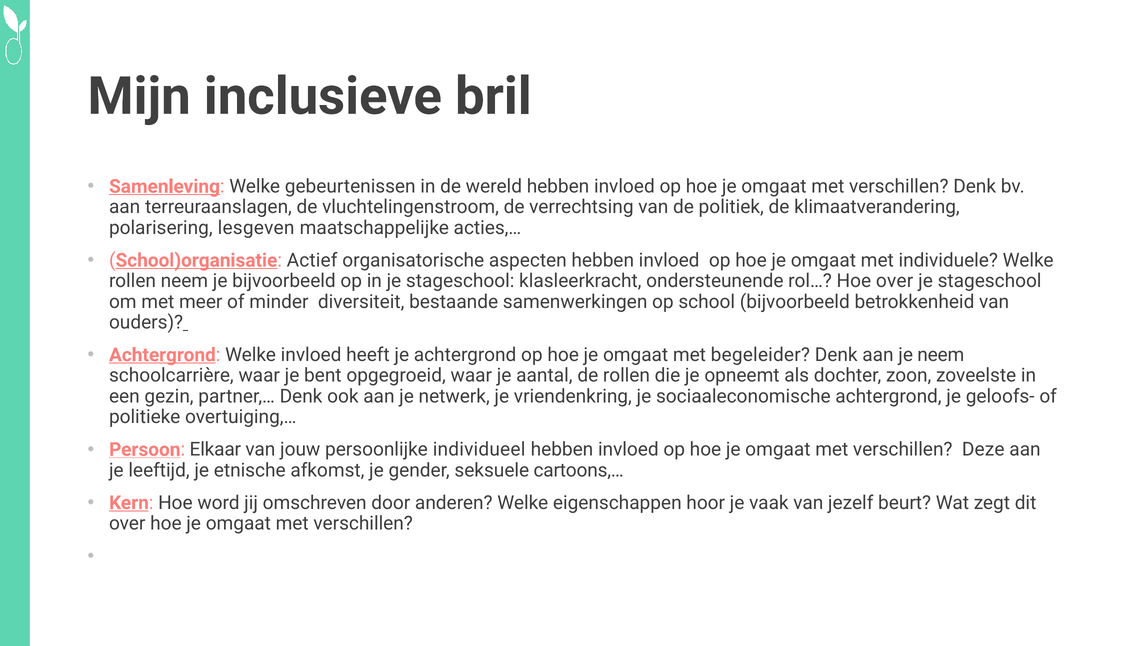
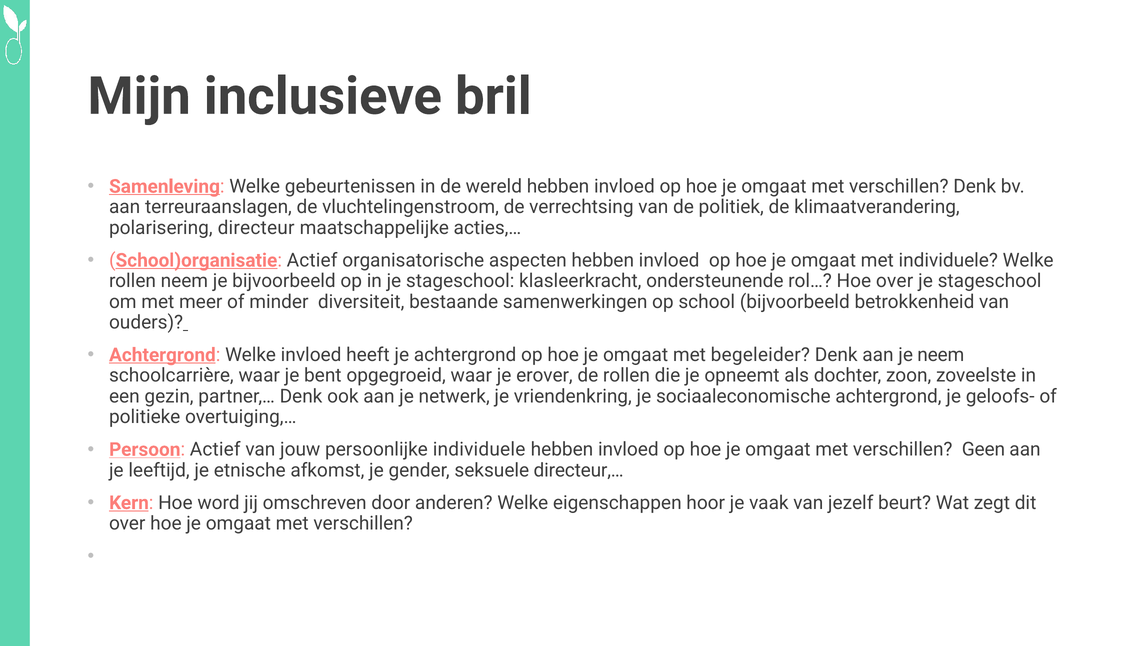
lesgeven: lesgeven -> directeur
aantal: aantal -> erover
Persoon Elkaar: Elkaar -> Actief
persoonlijke individueel: individueel -> individuele
Deze: Deze -> Geen
cartoons,…: cartoons,… -> directeur,…
